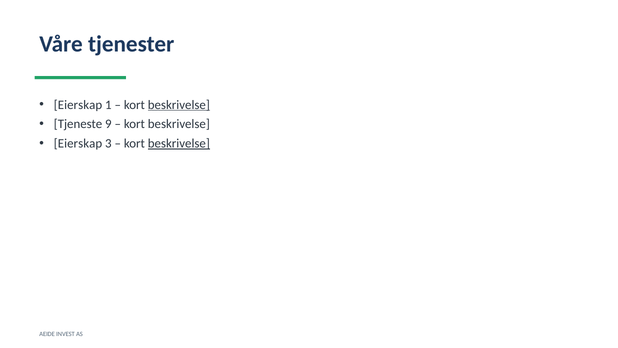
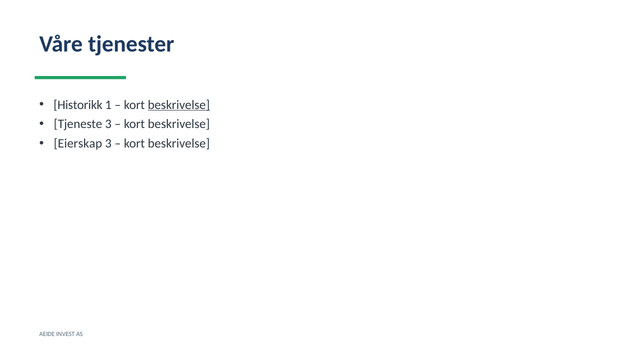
Eierskap at (78, 105): Eierskap -> Historikk
Tjeneste 9: 9 -> 3
beskrivelse at (179, 143) underline: present -> none
